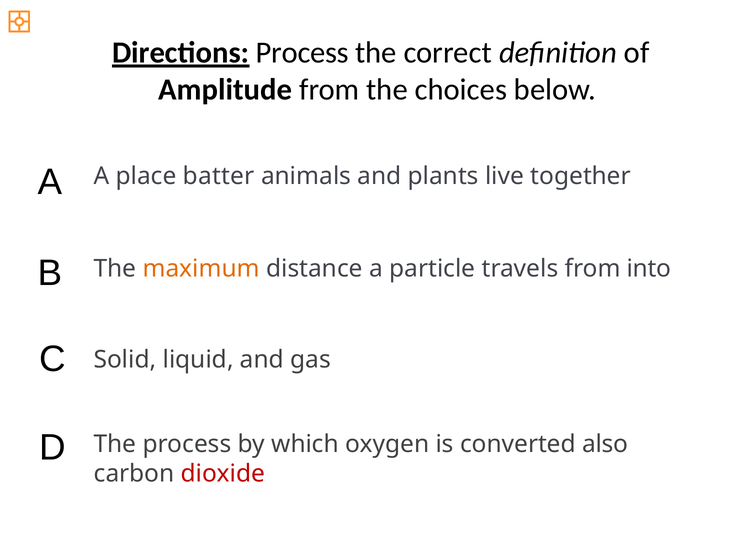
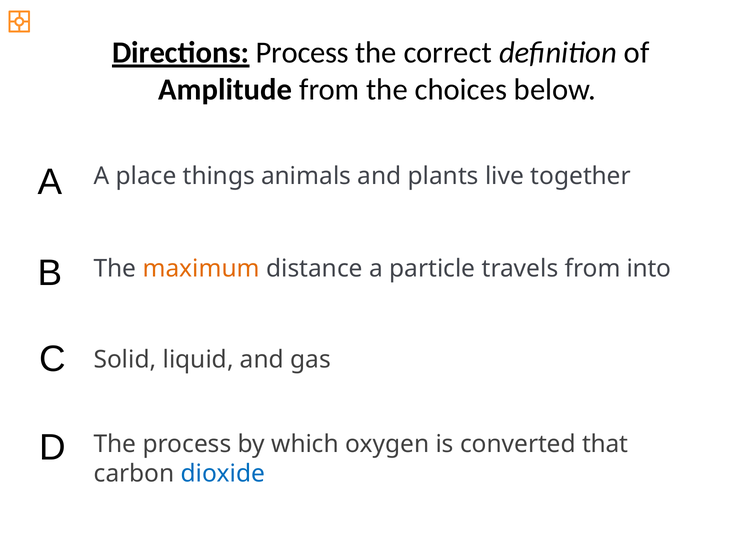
batter: batter -> things
also: also -> that
dioxide colour: red -> blue
